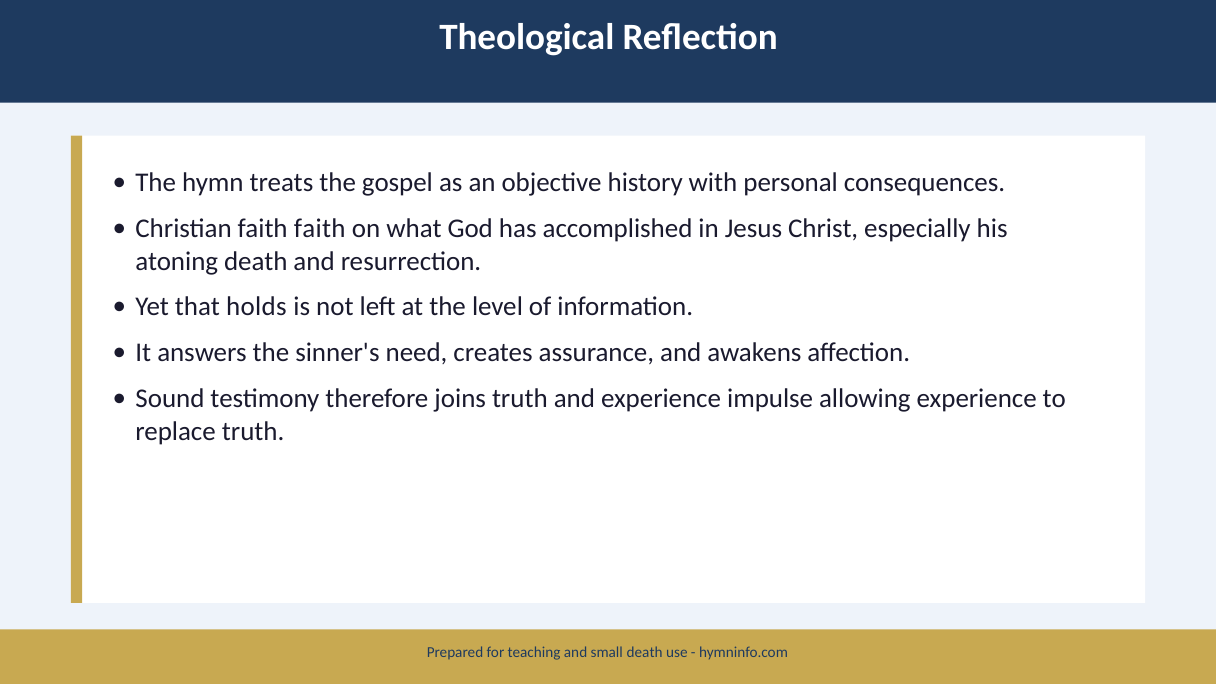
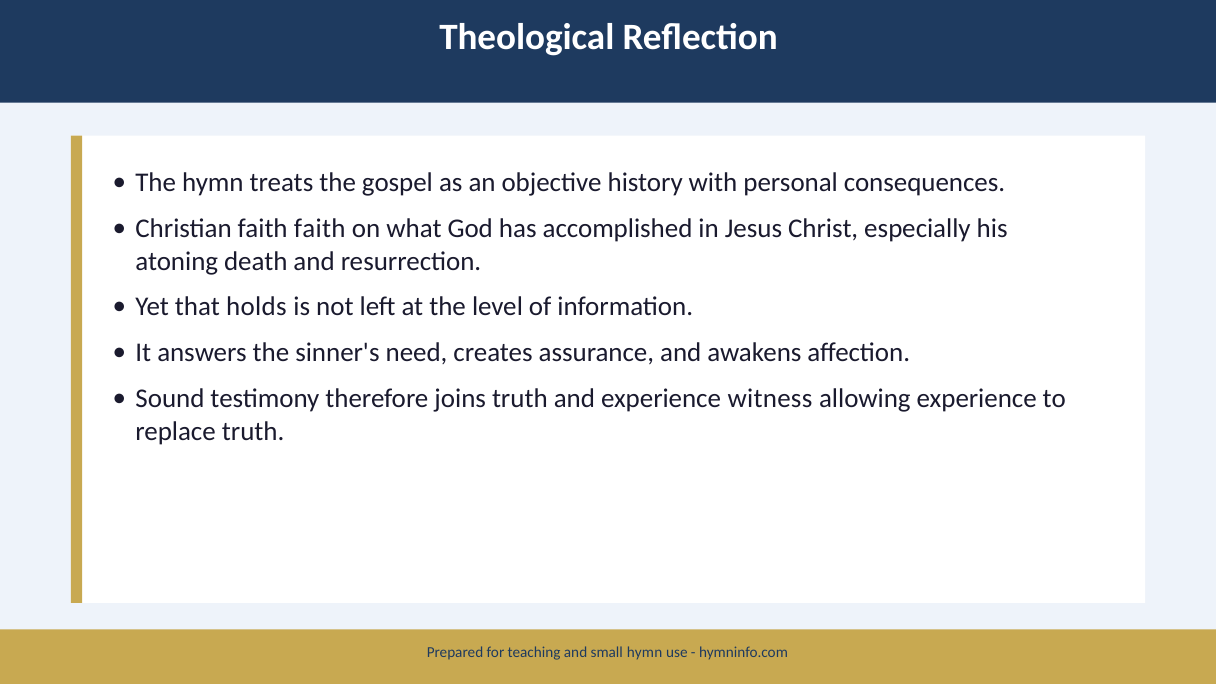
impulse: impulse -> witness
small death: death -> hymn
